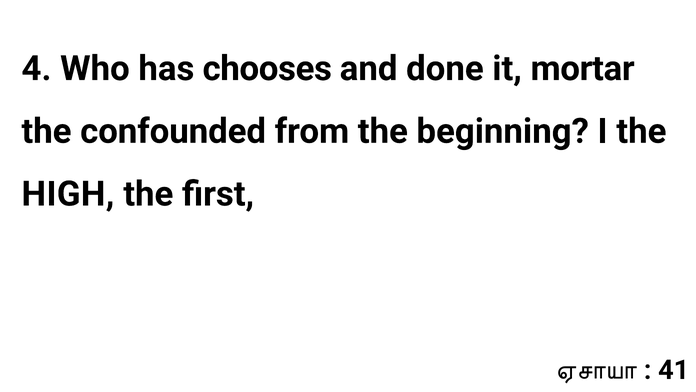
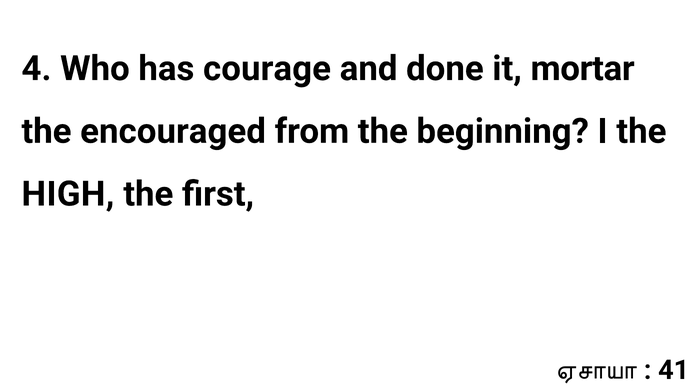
chooses: chooses -> courage
confounded: confounded -> encouraged
